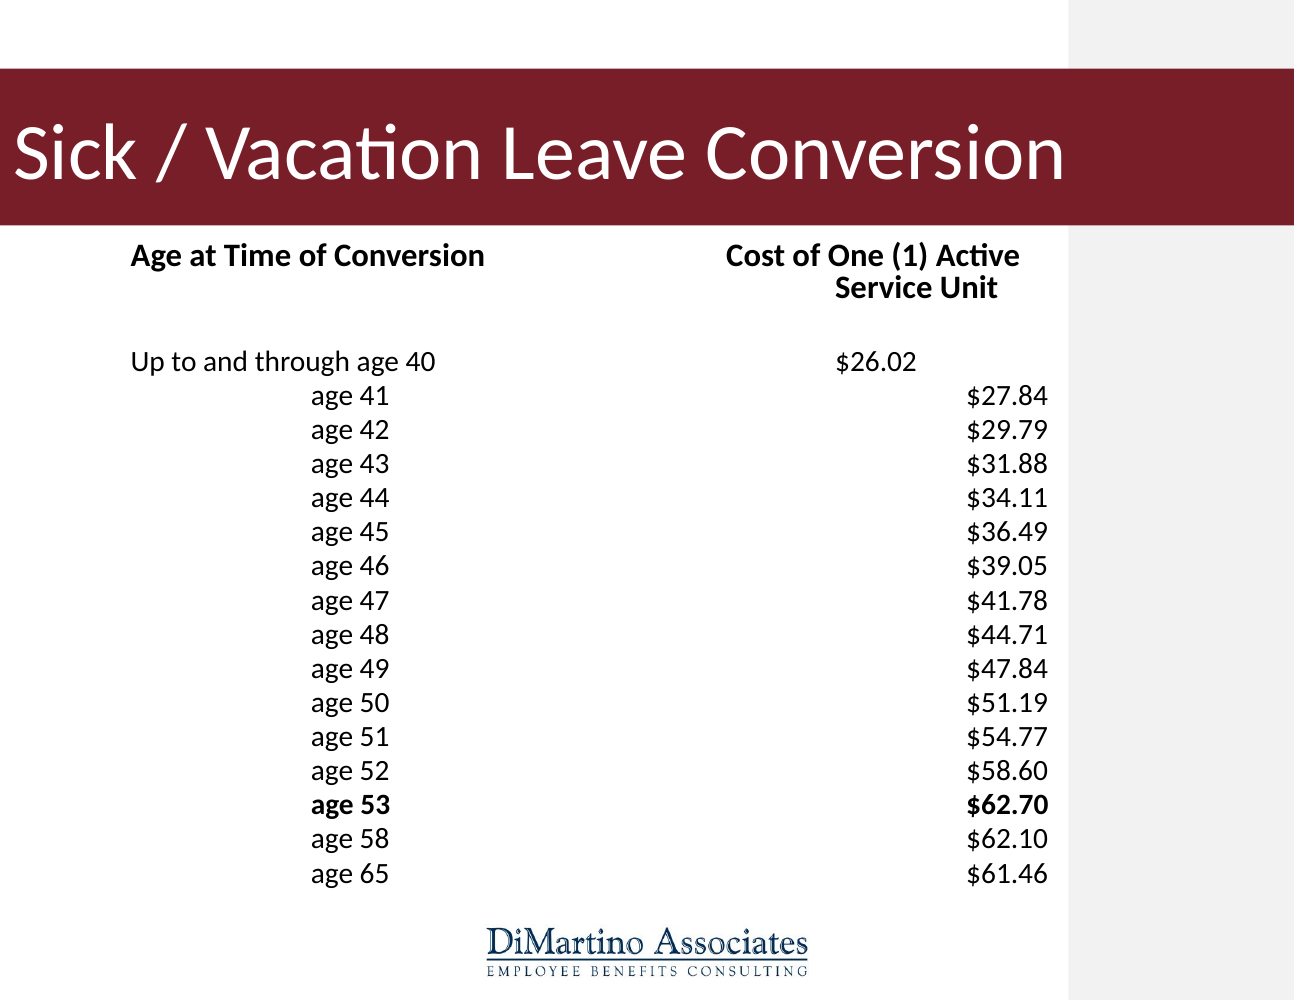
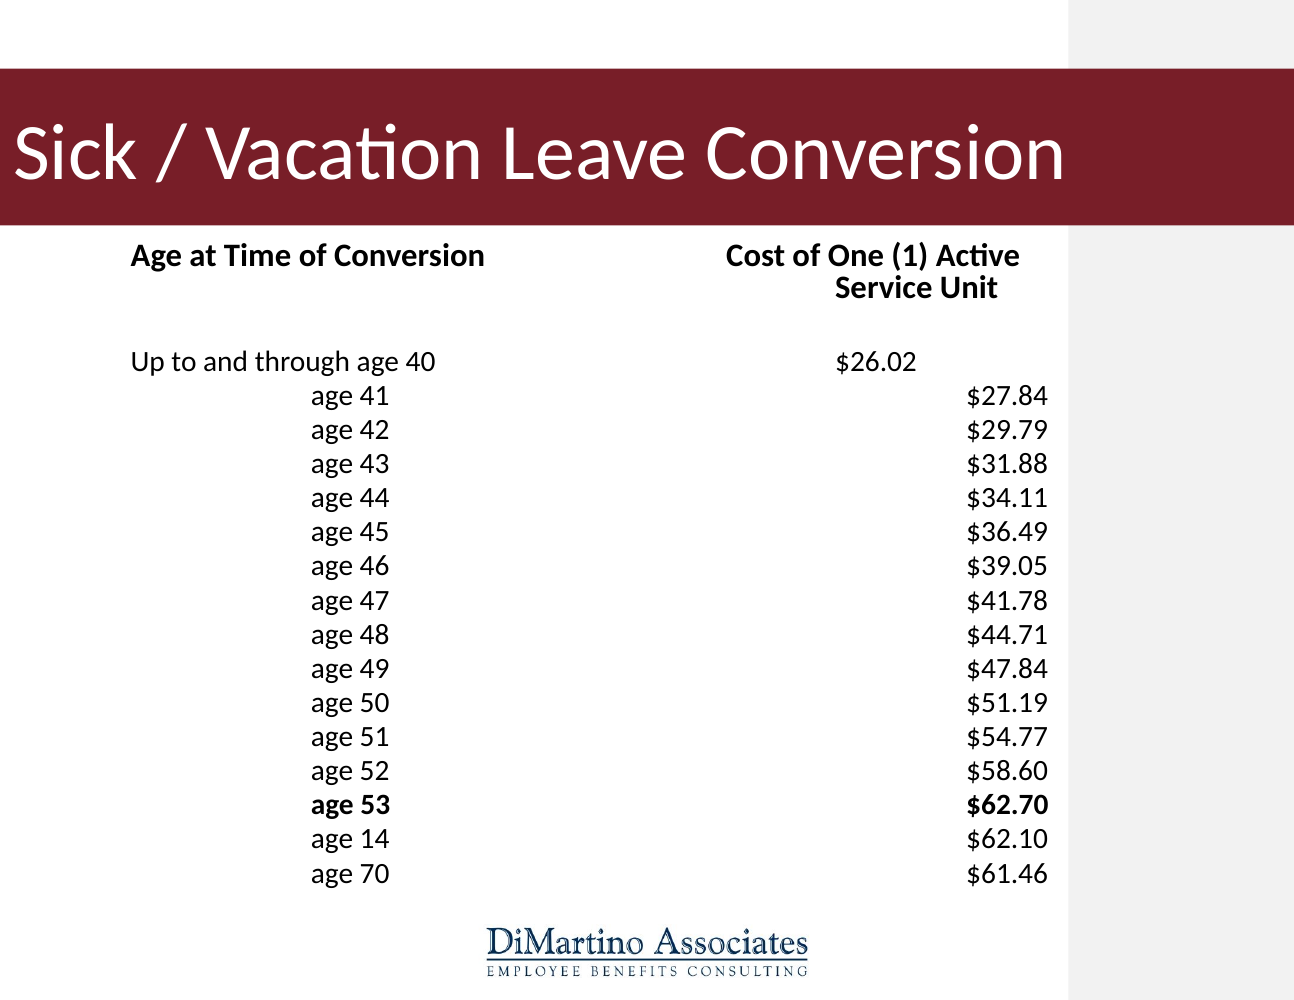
58: 58 -> 14
65: 65 -> 70
